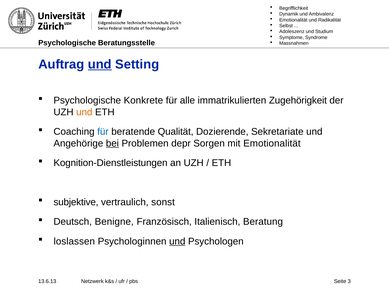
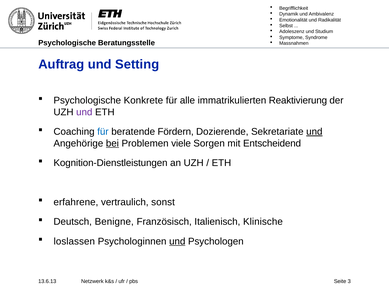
und at (100, 64) underline: present -> none
Zugehörigkeit: Zugehörigkeit -> Reaktivierung
und at (84, 112) colour: orange -> purple
Qualität: Qualität -> Fördern
und at (314, 132) underline: none -> present
depr: depr -> viele
mit Emotionalität: Emotionalität -> Entscheidend
subjektive: subjektive -> erfahrene
Beratung: Beratung -> Klinische
